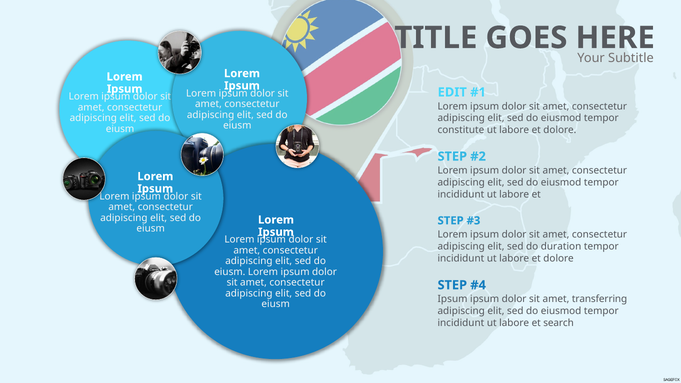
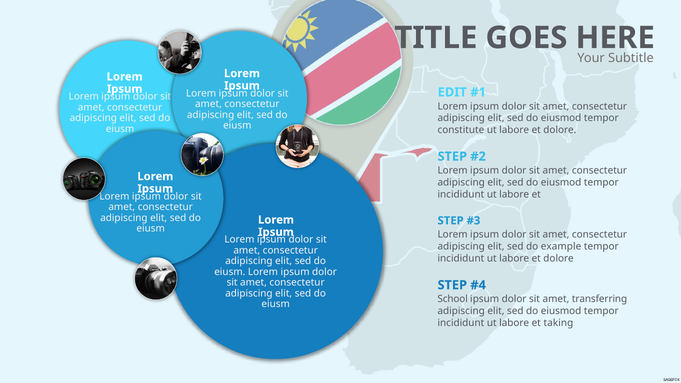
duration: duration -> example
Ipsum at (453, 299): Ipsum -> School
search: search -> taking
